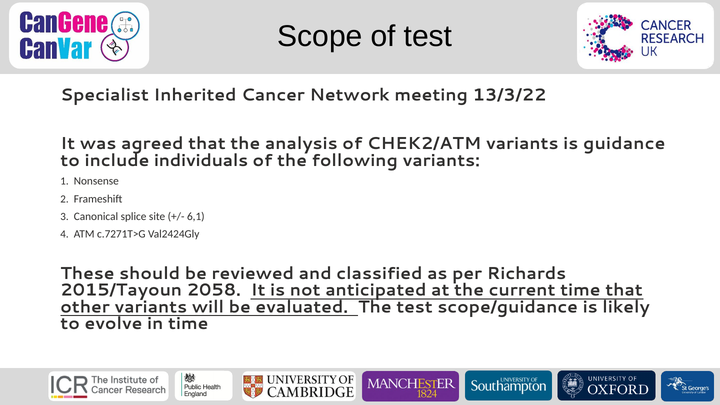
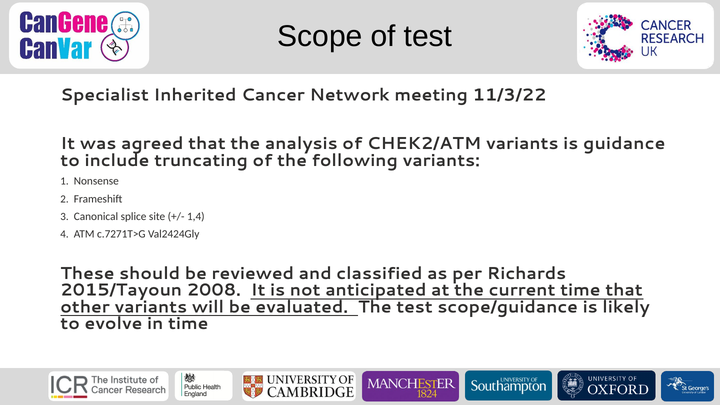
13/3/22: 13/3/22 -> 11/3/22
individuals: individuals -> truncating
6,1: 6,1 -> 1,4
2058: 2058 -> 2008
